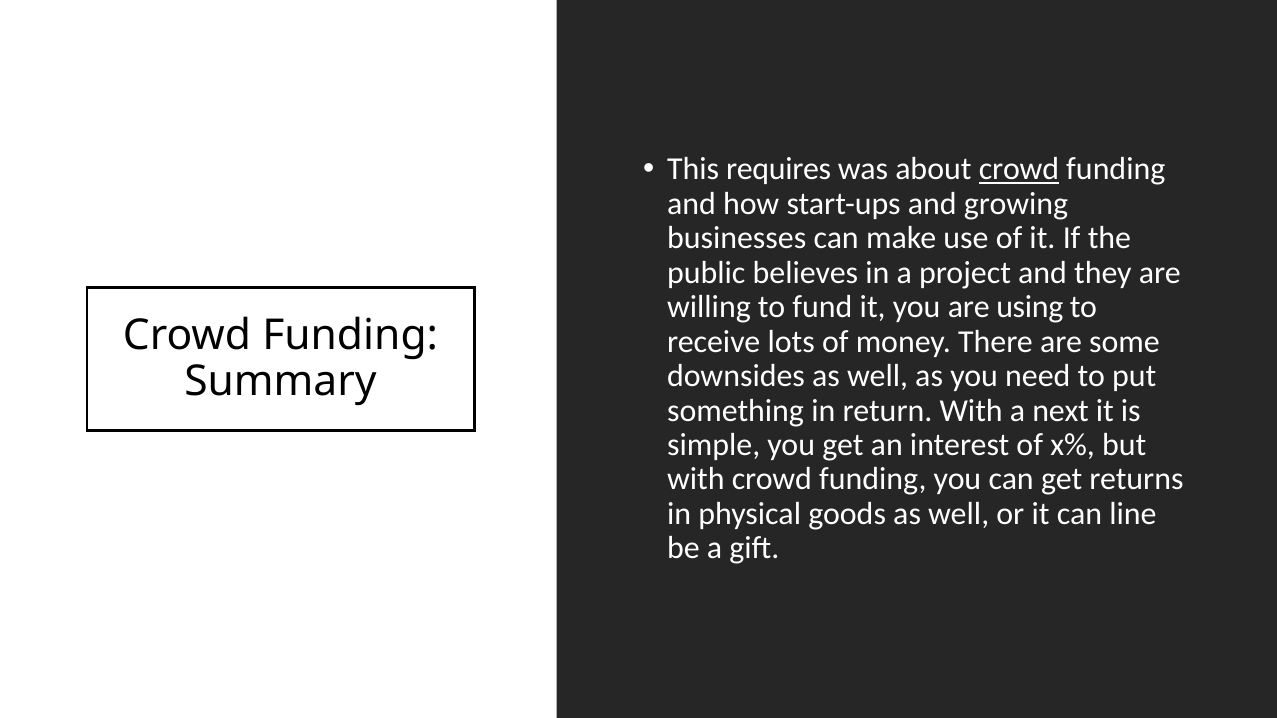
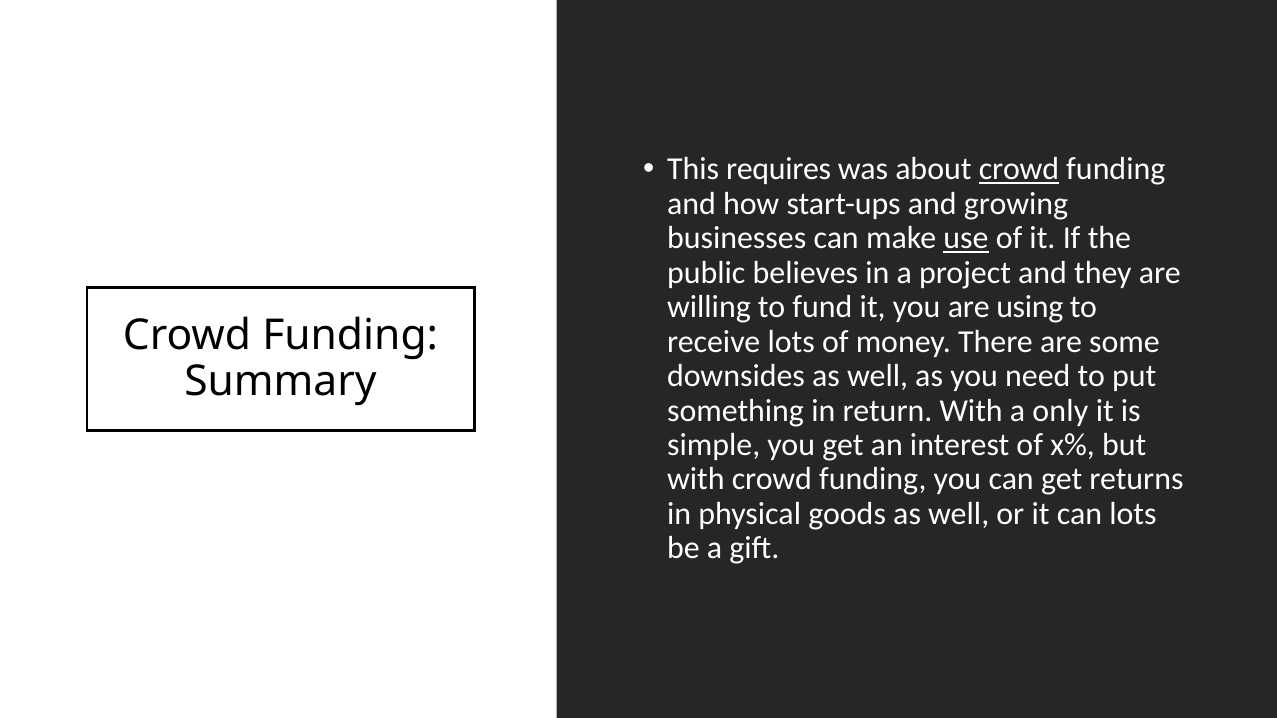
use underline: none -> present
next: next -> only
can line: line -> lots
